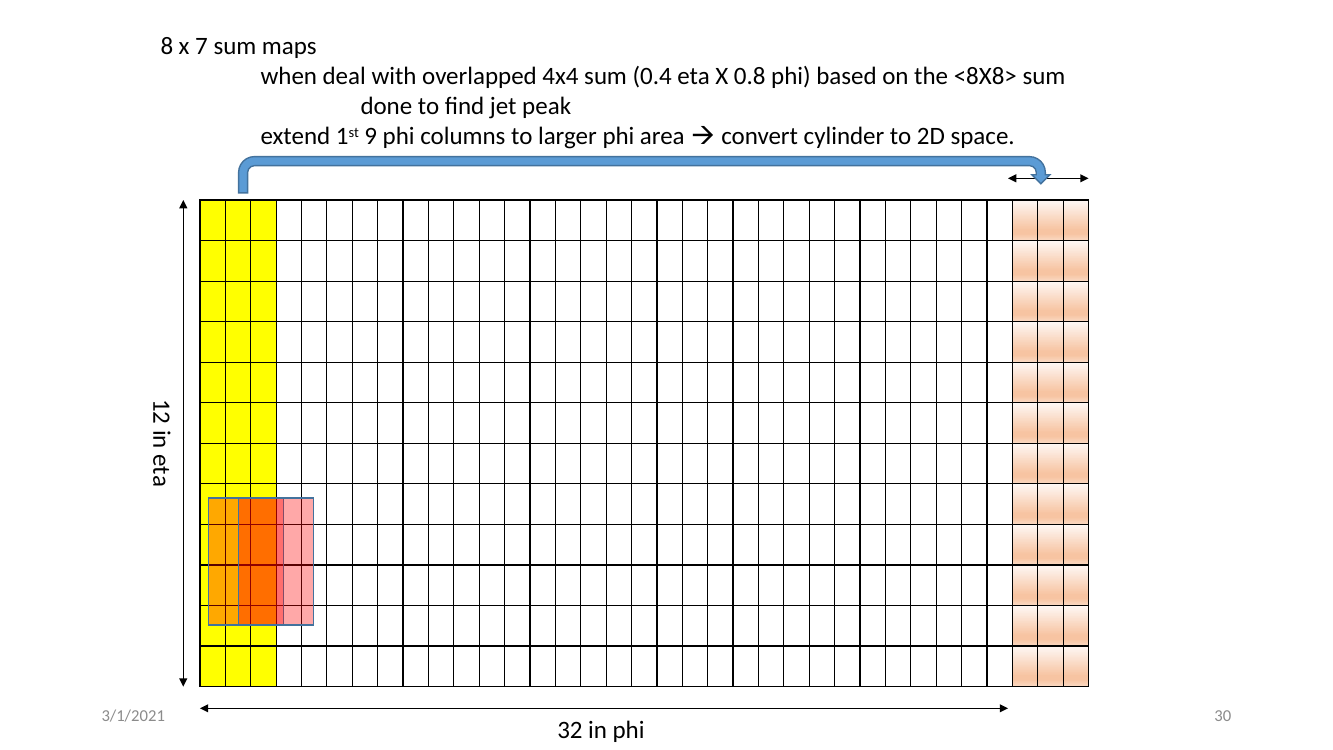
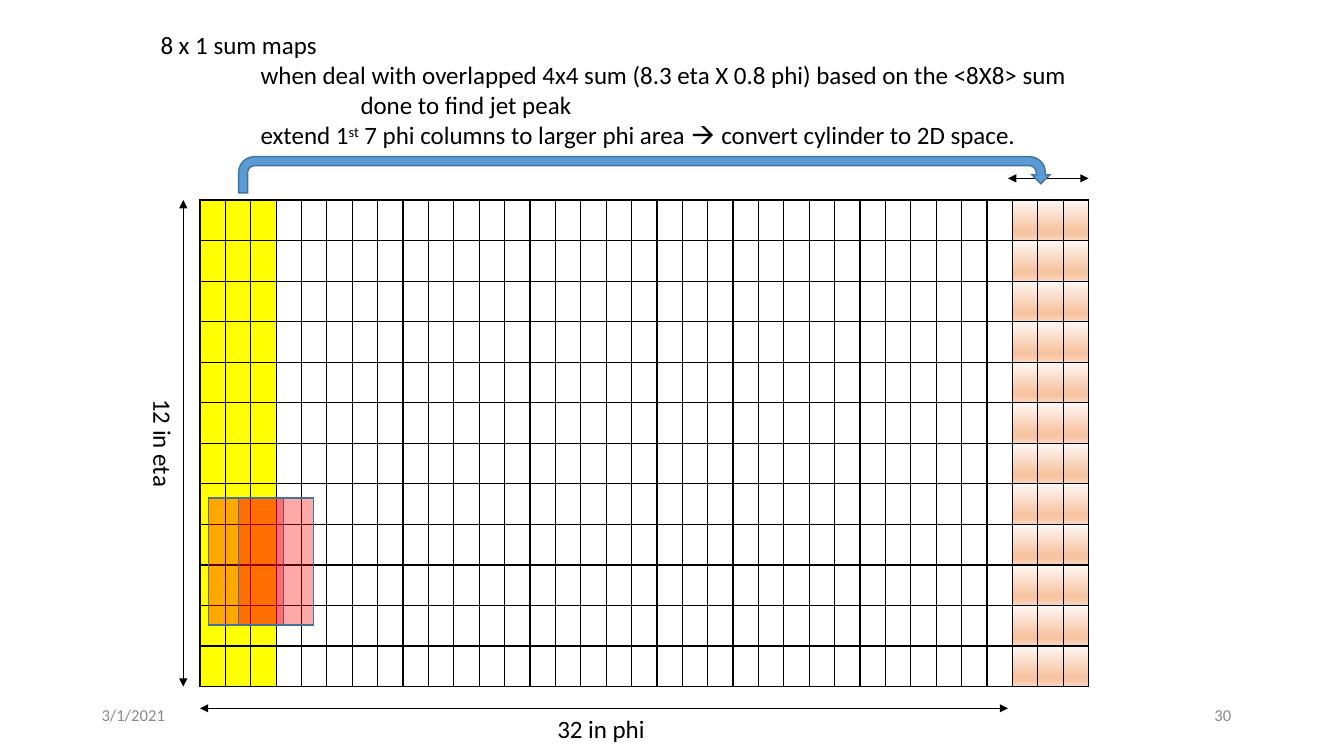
x 7: 7 -> 1
0.4: 0.4 -> 8.3
9: 9 -> 7
